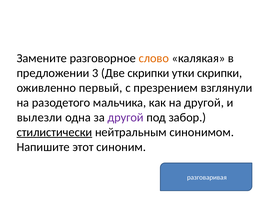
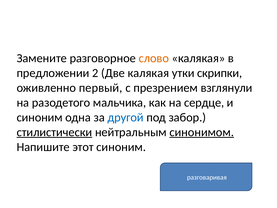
3: 3 -> 2
Две скрипки: скрипки -> калякая
на другой: другой -> сердце
вылезли at (40, 117): вылезли -> синоним
другой at (126, 117) colour: purple -> blue
синонимом underline: none -> present
